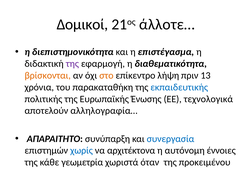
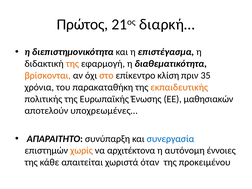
Δομικοί: Δομικοί -> Πρώτος
άλλοτε…: άλλοτε… -> διαρκή…
της at (72, 64) colour: purple -> orange
λήψη: λήψη -> κλίση
13: 13 -> 35
εκπαιδευτικής colour: blue -> orange
τεχνολογικά: τεχνολογικά -> μαθησιακών
αλληλογραφία…: αλληλογραφία… -> υποχρεωμένες…
χωρίς colour: blue -> orange
γεωμετρία: γεωμετρία -> απαιτείται
